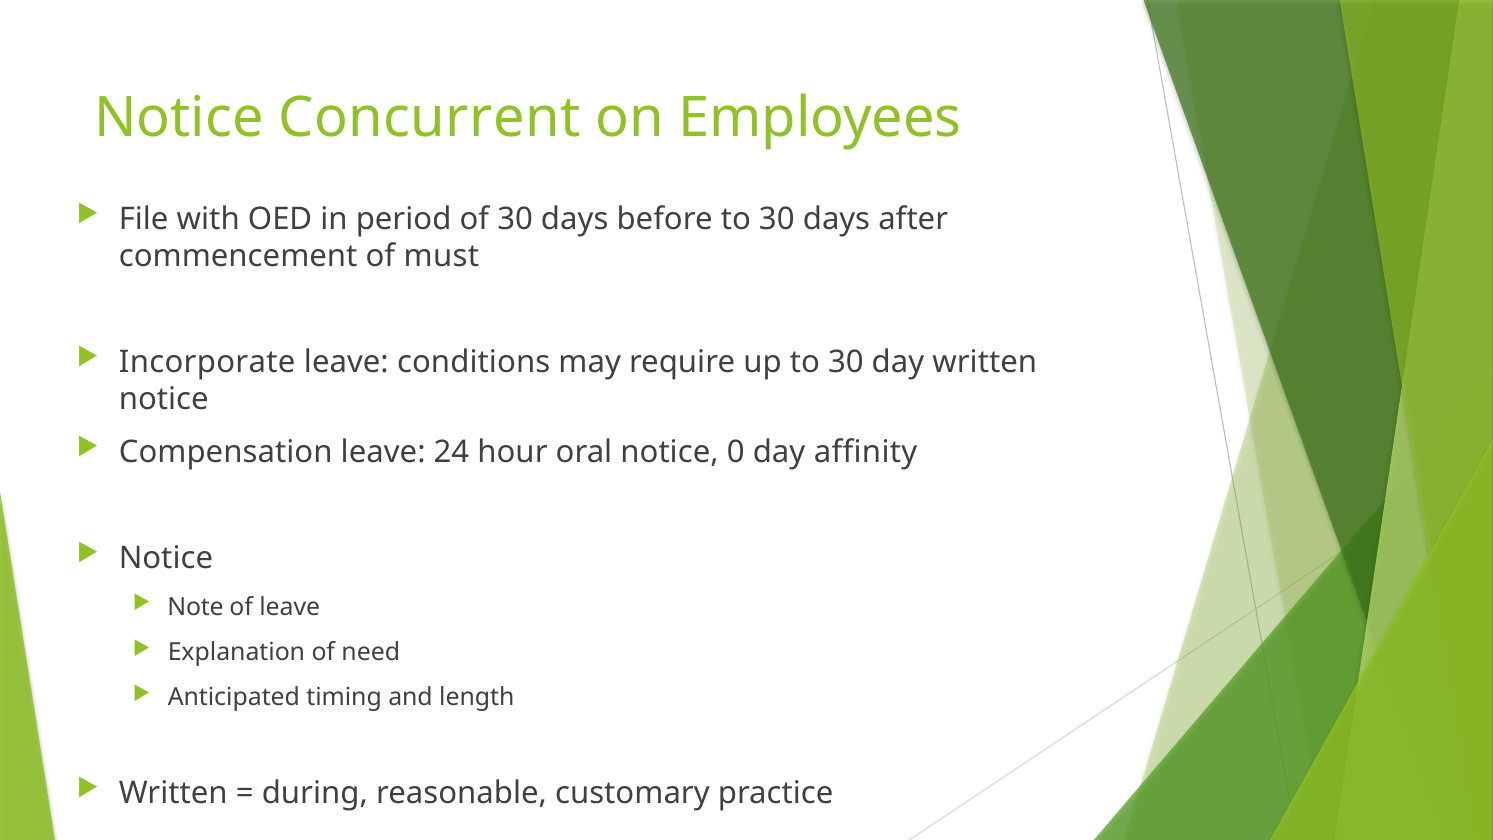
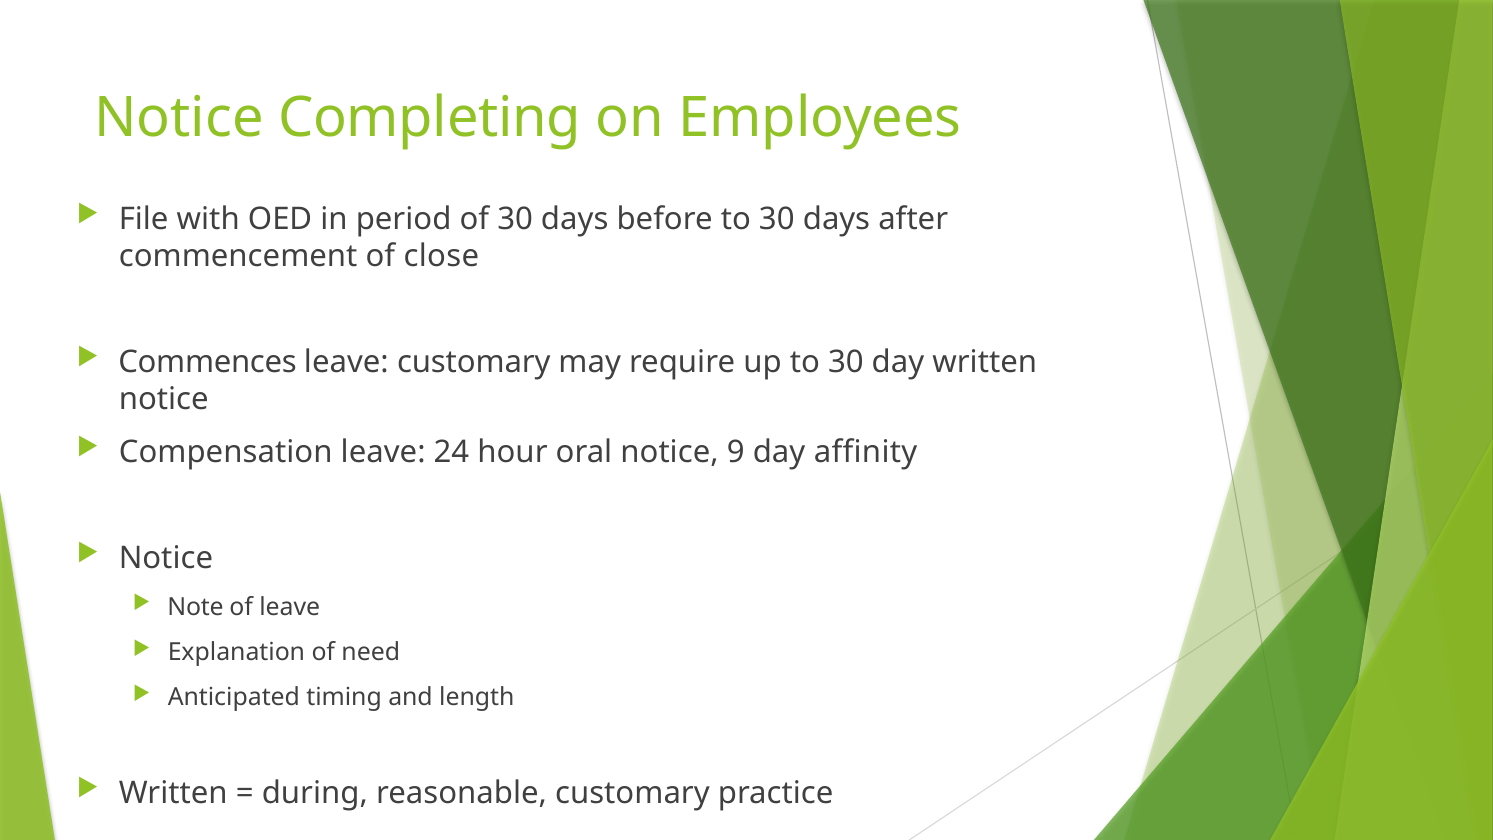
Concurrent: Concurrent -> Completing
must: must -> close
Incorporate: Incorporate -> Commences
leave conditions: conditions -> customary
0: 0 -> 9
